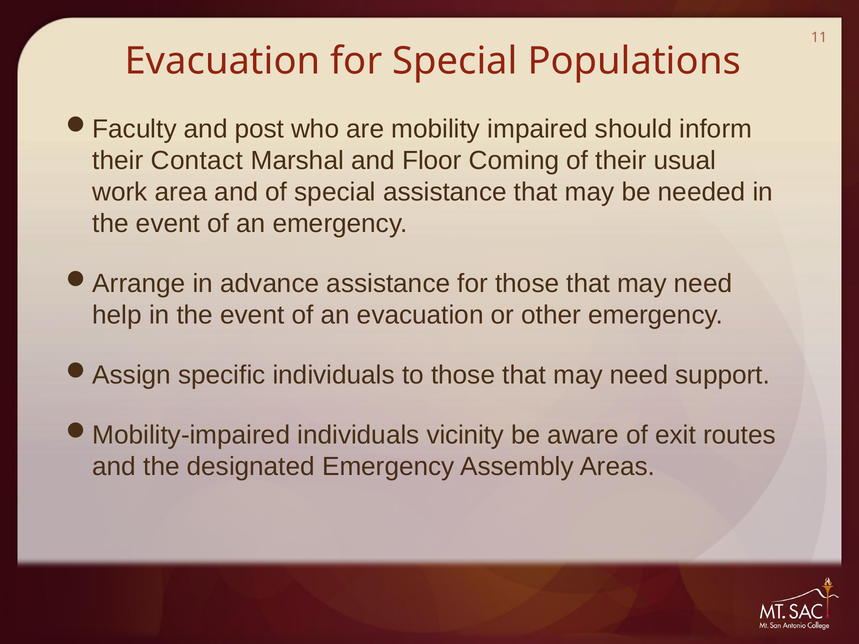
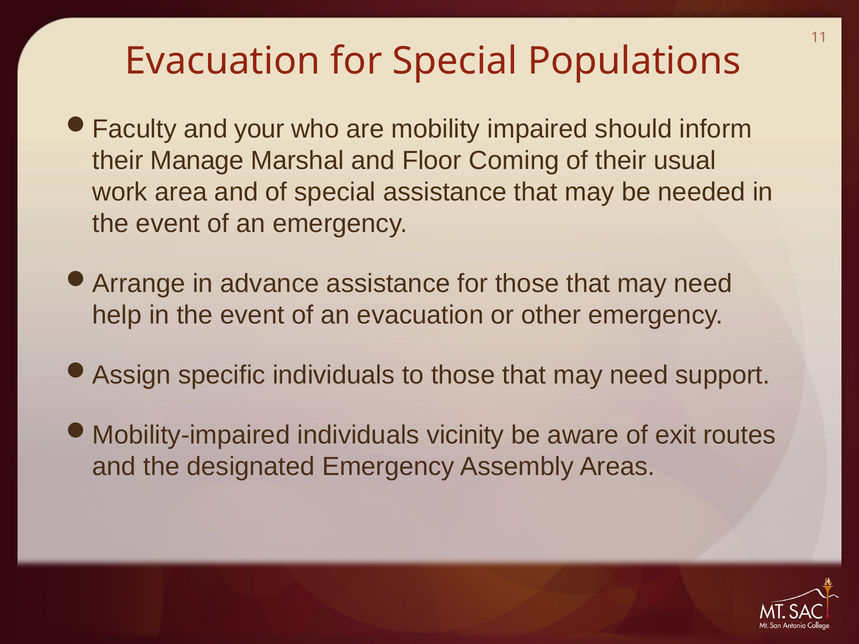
post: post -> your
Contact: Contact -> Manage
